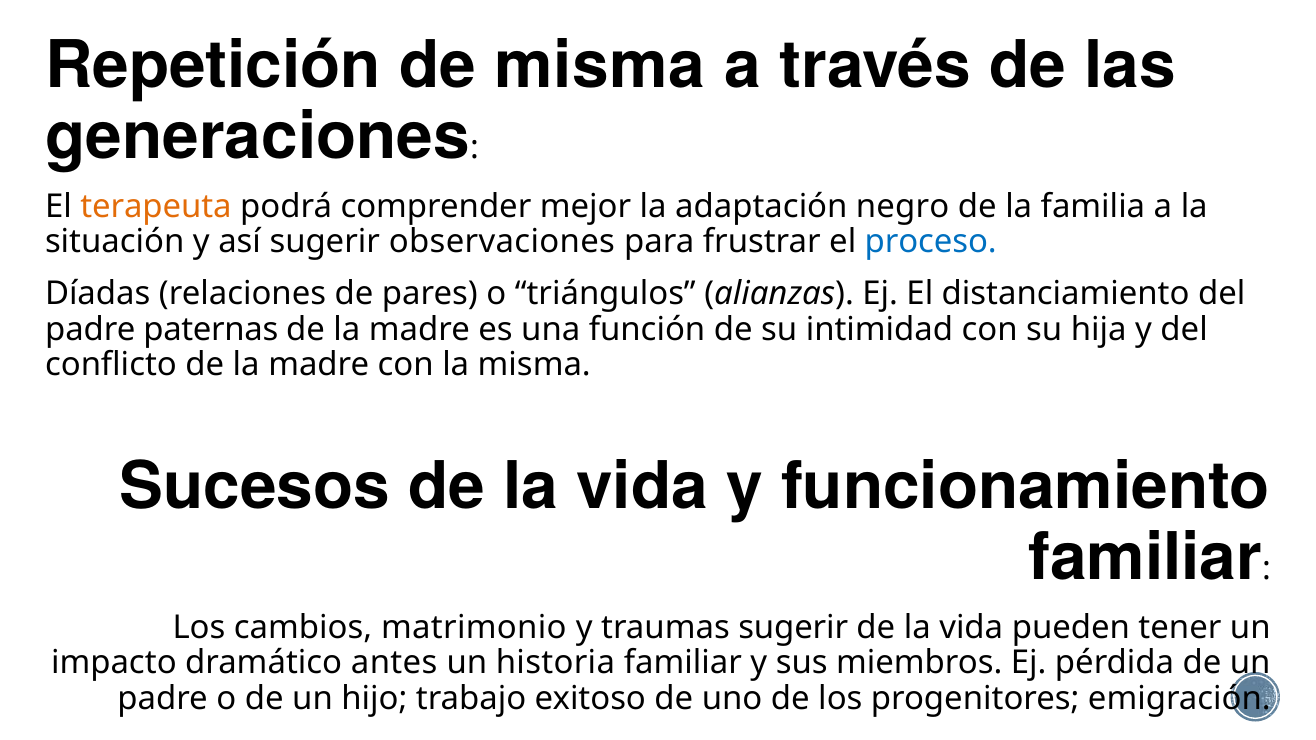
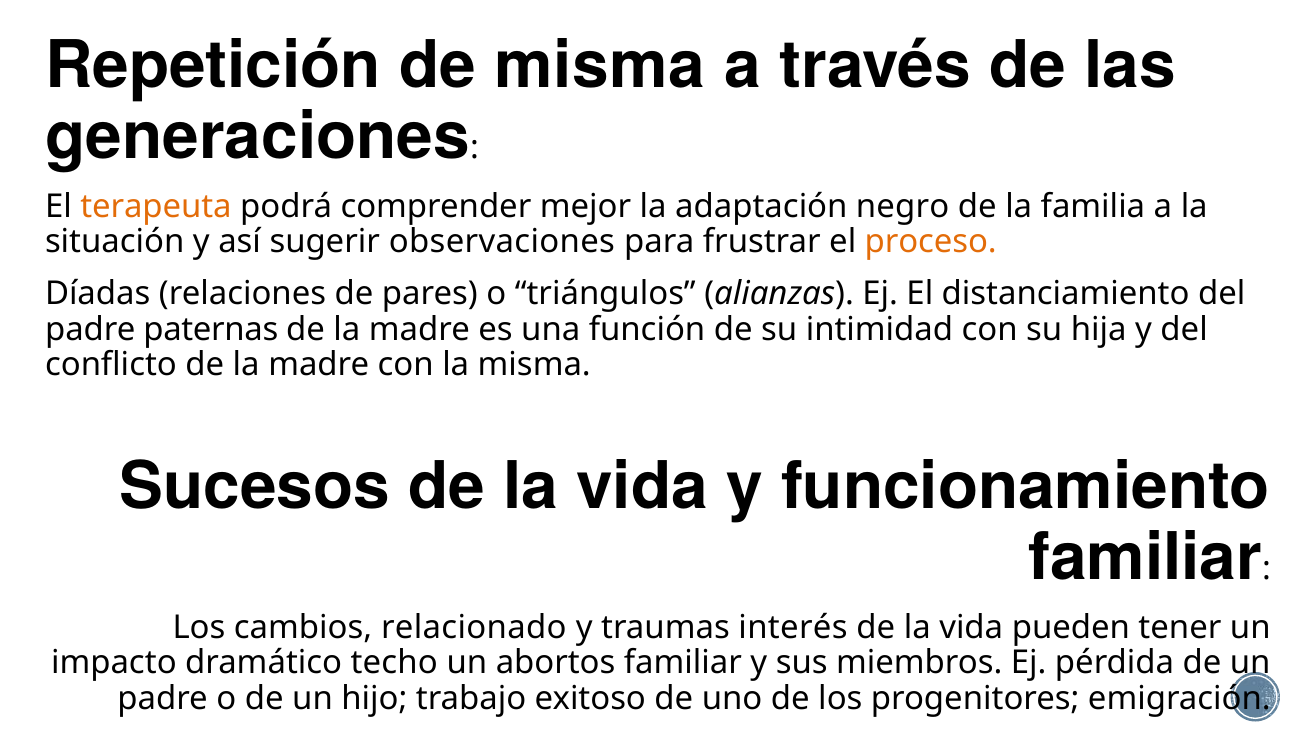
proceso colour: blue -> orange
matrimonio: matrimonio -> relacionado
traumas sugerir: sugerir -> interés
antes: antes -> techo
historia: historia -> abortos
